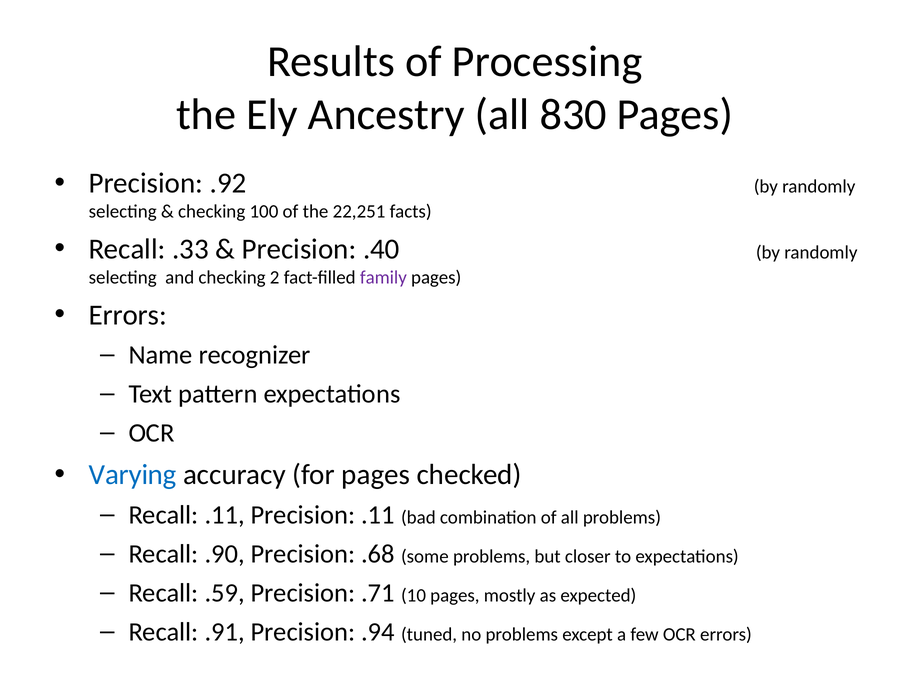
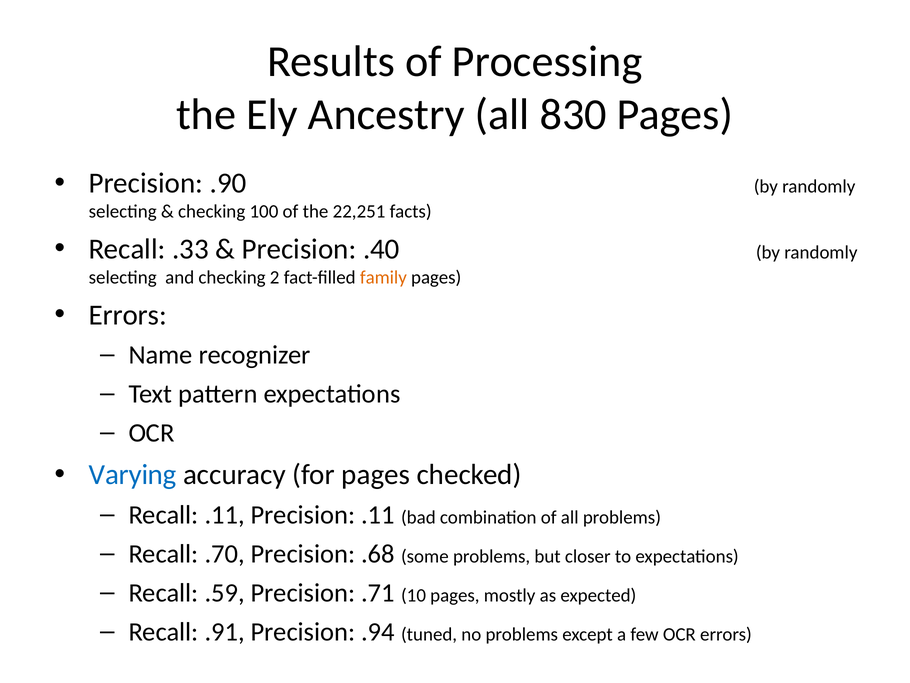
.92: .92 -> .90
family colour: purple -> orange
.90: .90 -> .70
